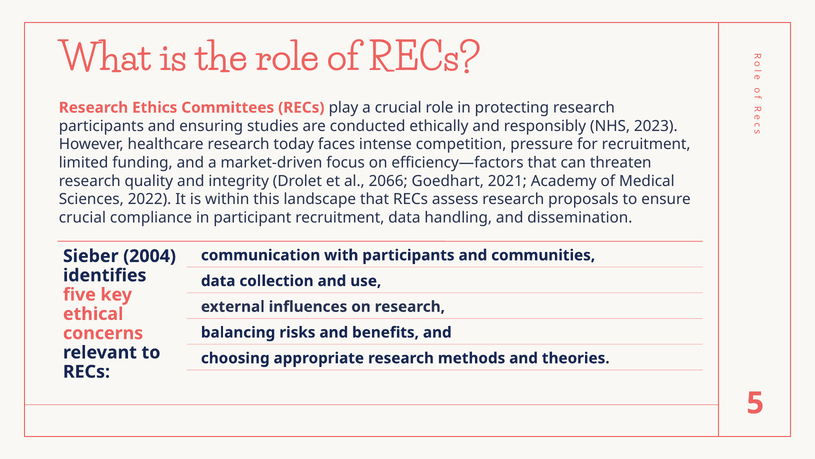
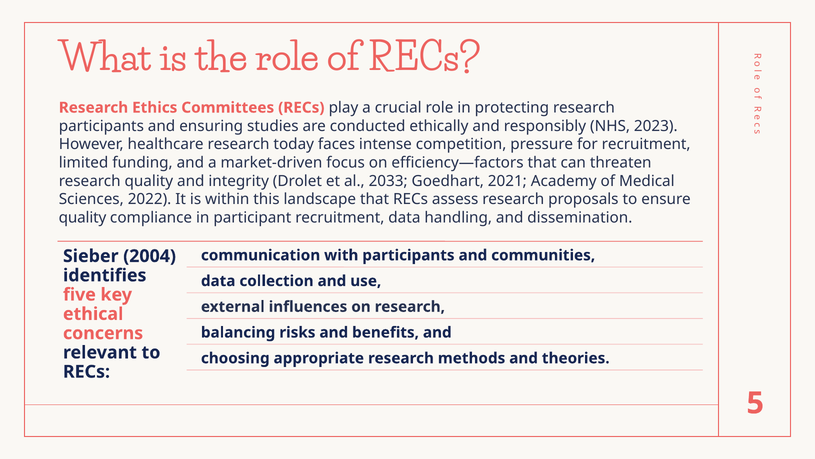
2066: 2066 -> 2033
crucial at (82, 218): crucial -> quality
